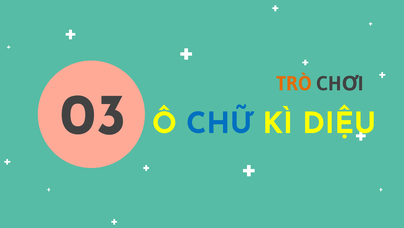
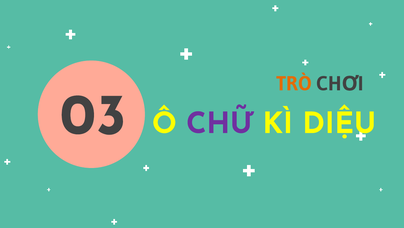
CHỮ colour: blue -> purple
